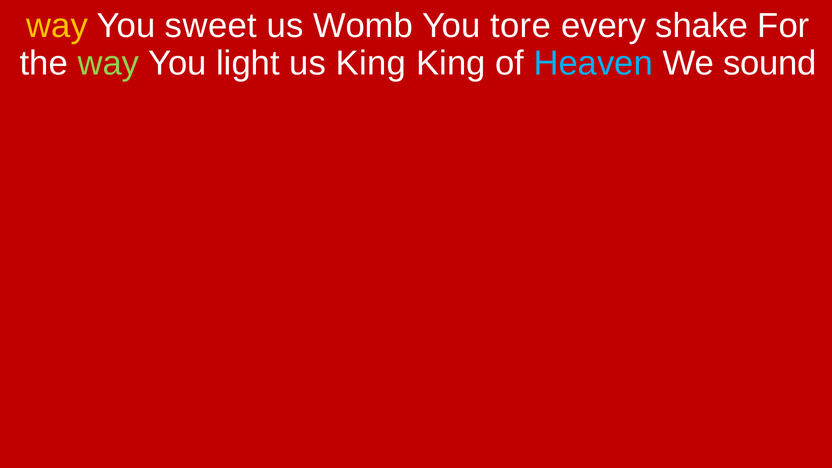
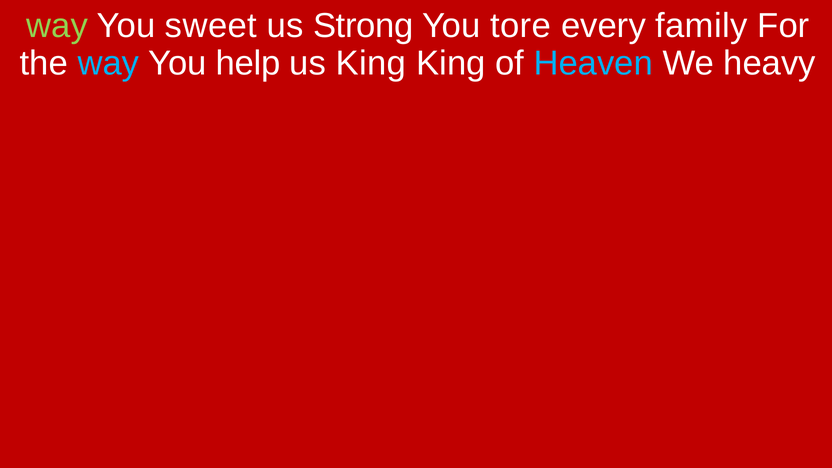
way at (57, 26) colour: yellow -> light green
Womb: Womb -> Strong
shake: shake -> family
way at (108, 63) colour: light green -> light blue
light: light -> help
sound: sound -> heavy
